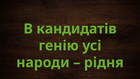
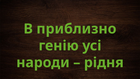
кандидатів: кандидатів -> приблизно
